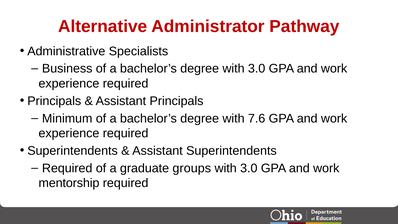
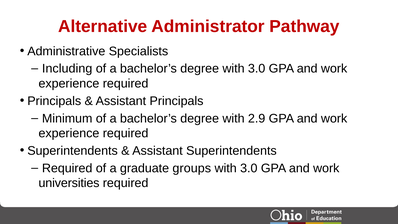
Business: Business -> Including
7.6: 7.6 -> 2.9
mentorship: mentorship -> universities
